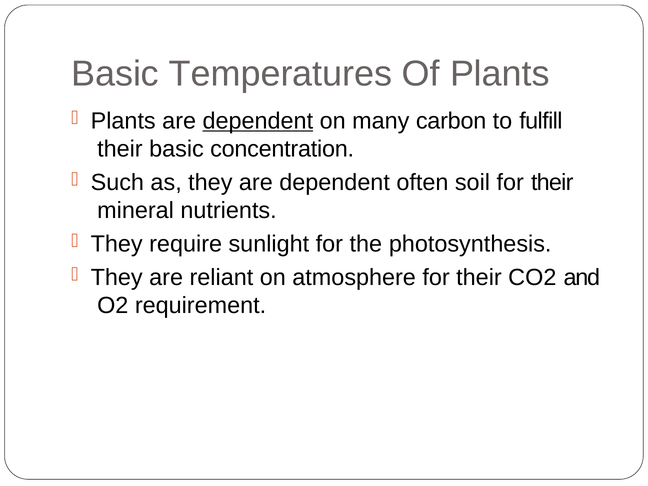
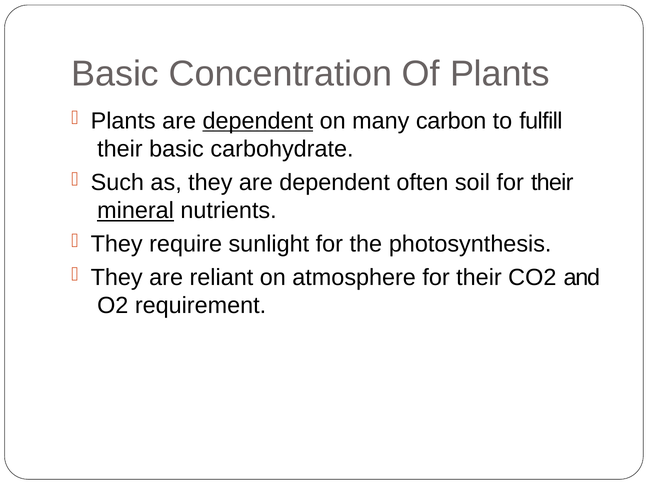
Temperatures: Temperatures -> Concentration
concentration: concentration -> carbohydrate
mineral underline: none -> present
